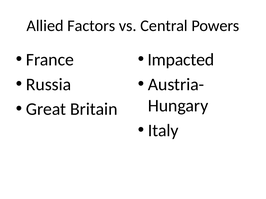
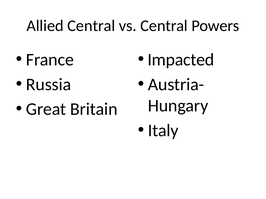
Allied Factors: Factors -> Central
